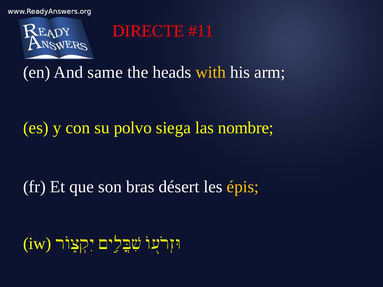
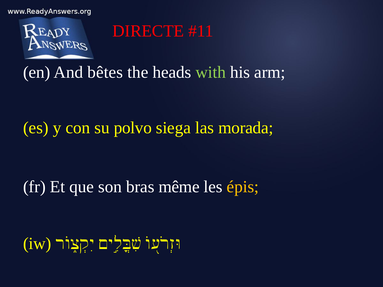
same: same -> bêtes
with colour: yellow -> light green
nombre: nombre -> morada
désert: désert -> même
